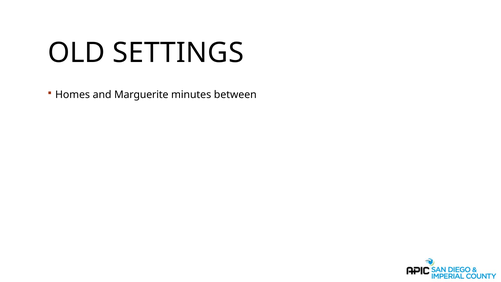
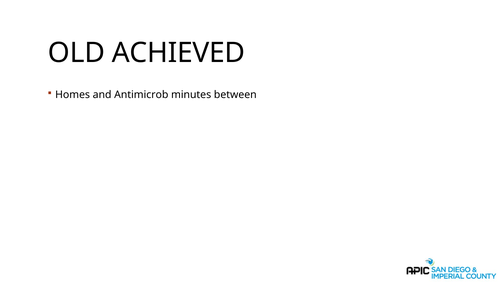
SETTINGS: SETTINGS -> ACHIEVED
Marguerite: Marguerite -> Antimicrob
